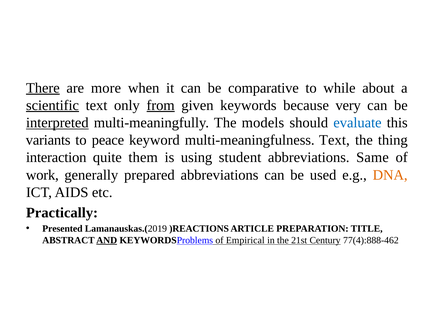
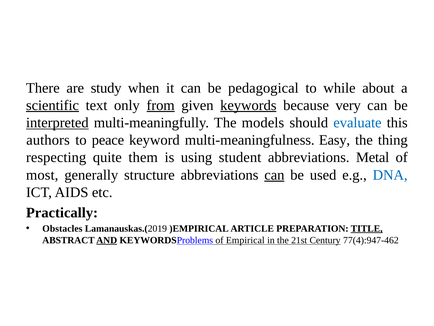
There underline: present -> none
more: more -> study
comparative: comparative -> pedagogical
keywords underline: none -> present
variants: variants -> authors
multi-meaningfulness Text: Text -> Easy
interaction: interaction -> respecting
Same: Same -> Metal
work: work -> most
prepared: prepared -> structure
can at (274, 175) underline: none -> present
DNA colour: orange -> blue
Presented: Presented -> Obstacles
)REACTIONS: )REACTIONS -> )EMPIRICAL
TITLE underline: none -> present
77(4):888-462: 77(4):888-462 -> 77(4):947-462
